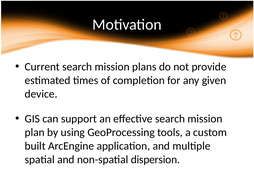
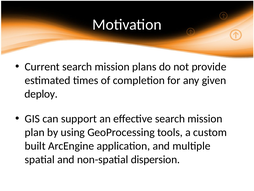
device: device -> deploy
